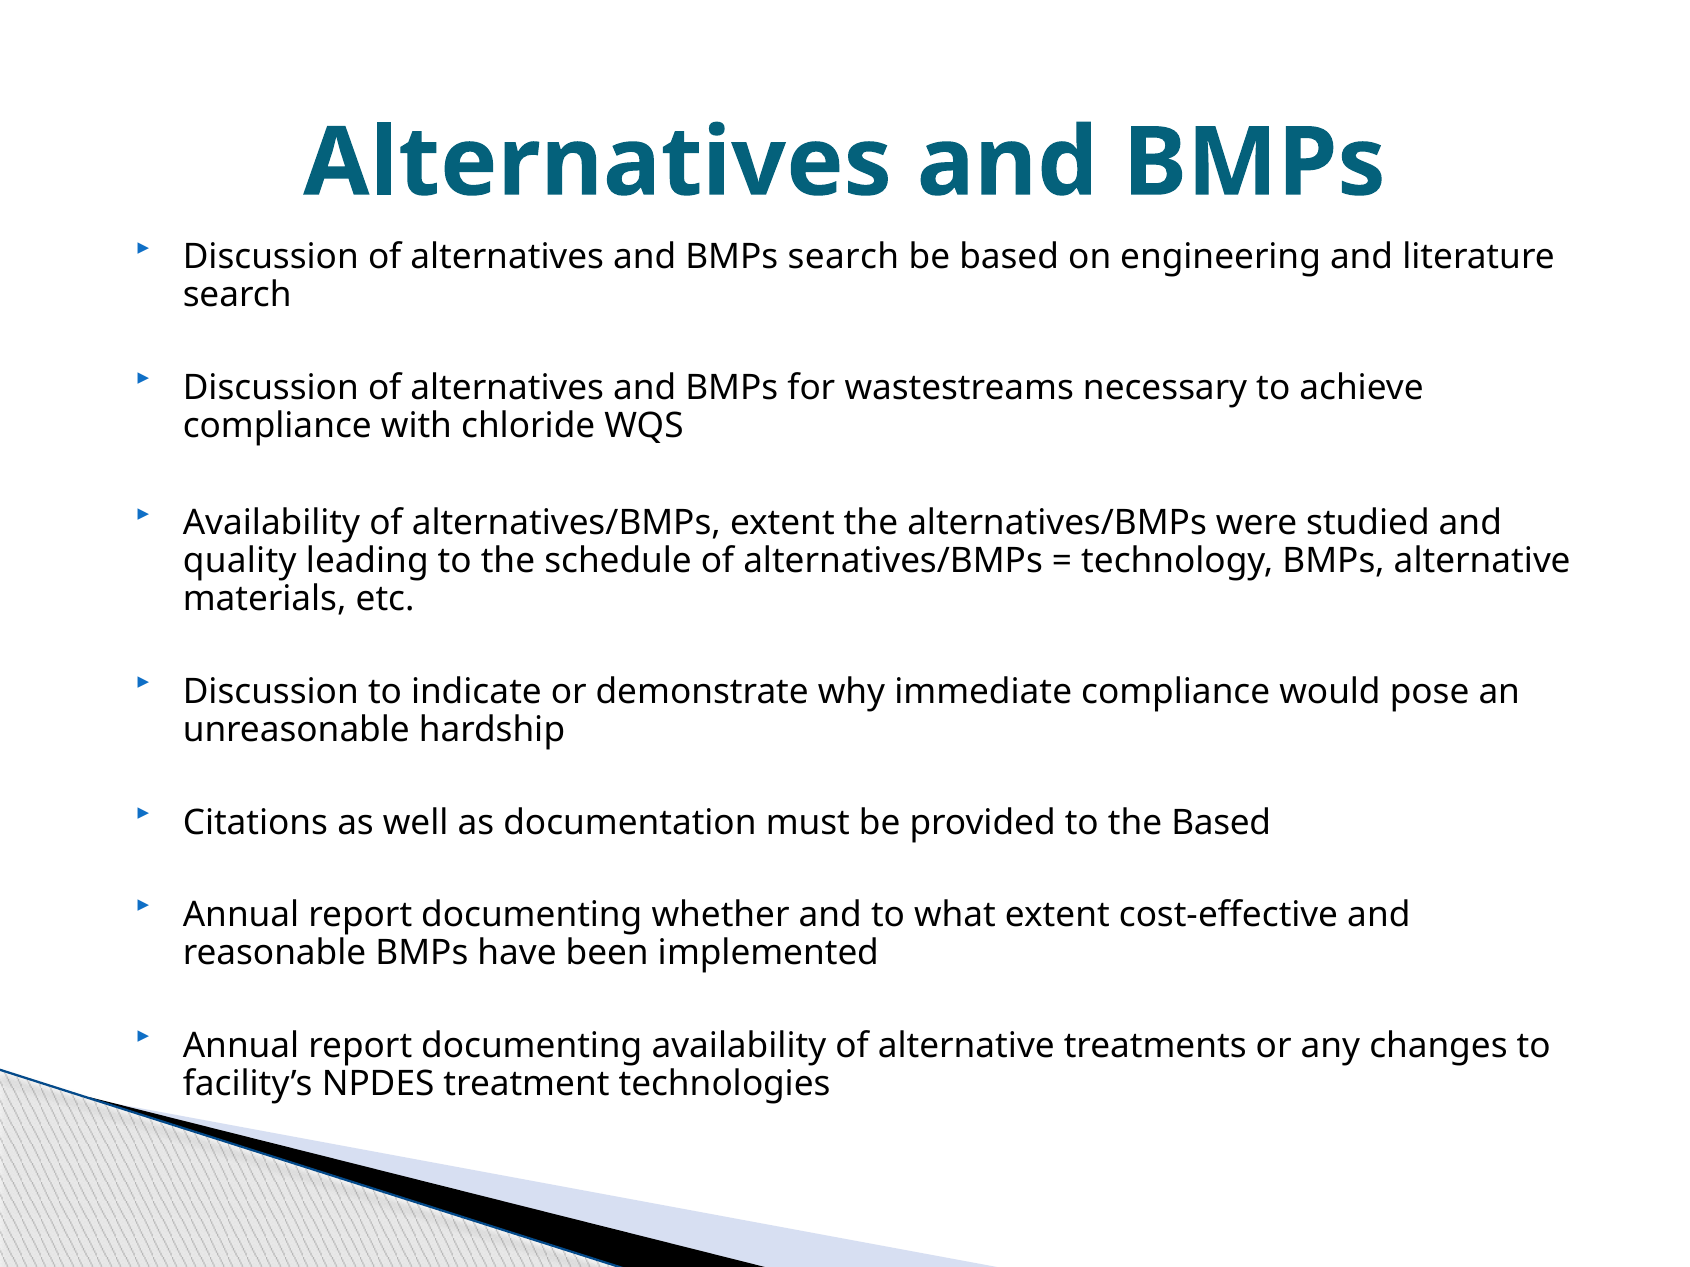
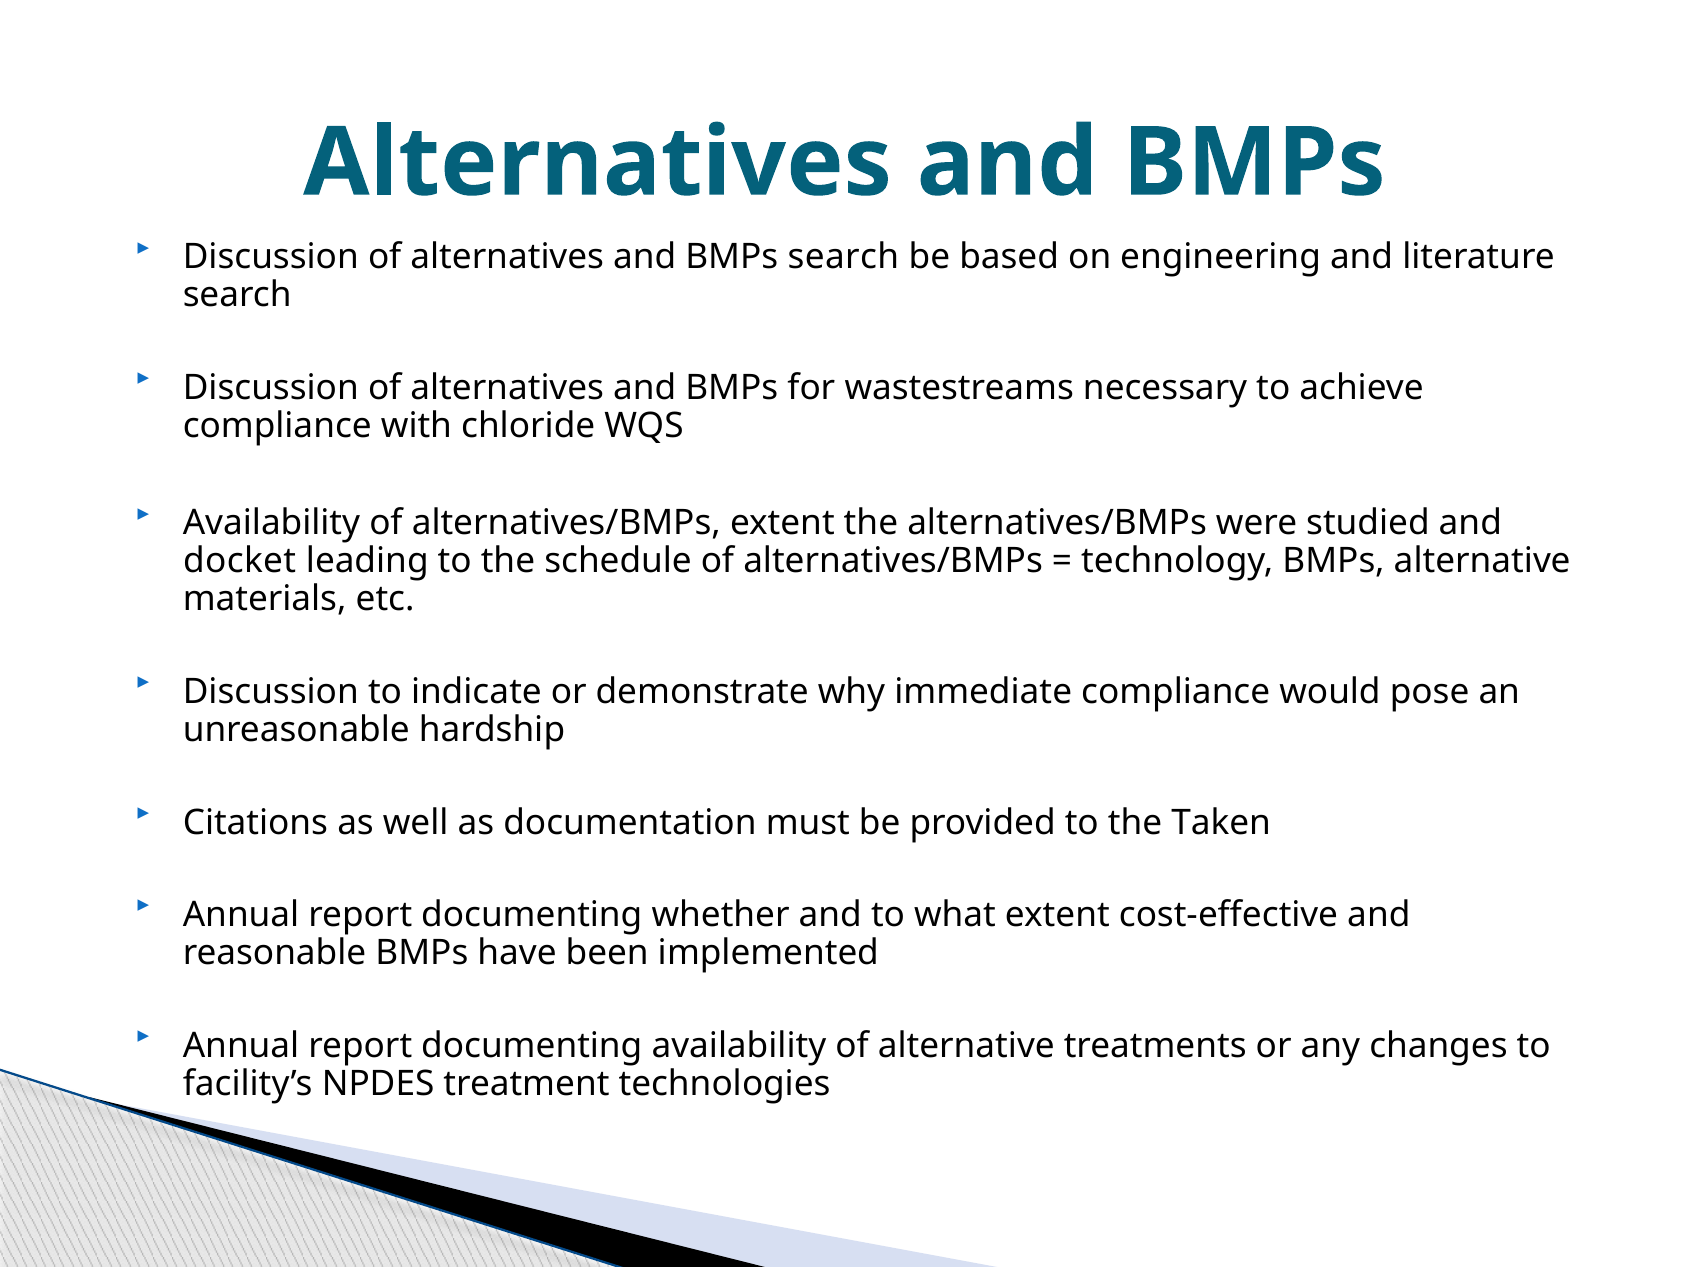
quality: quality -> docket
the Based: Based -> Taken
